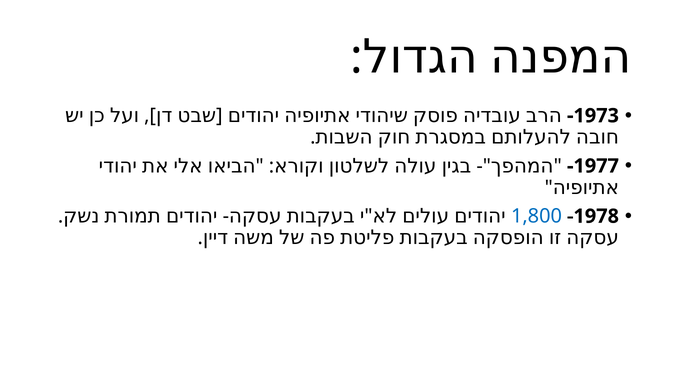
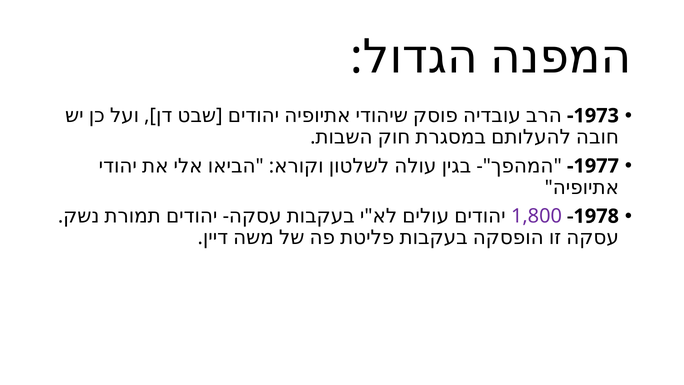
1,800 colour: blue -> purple
